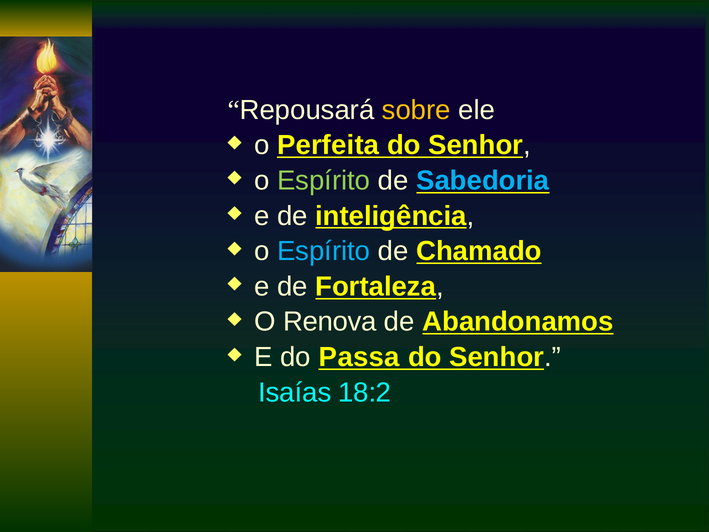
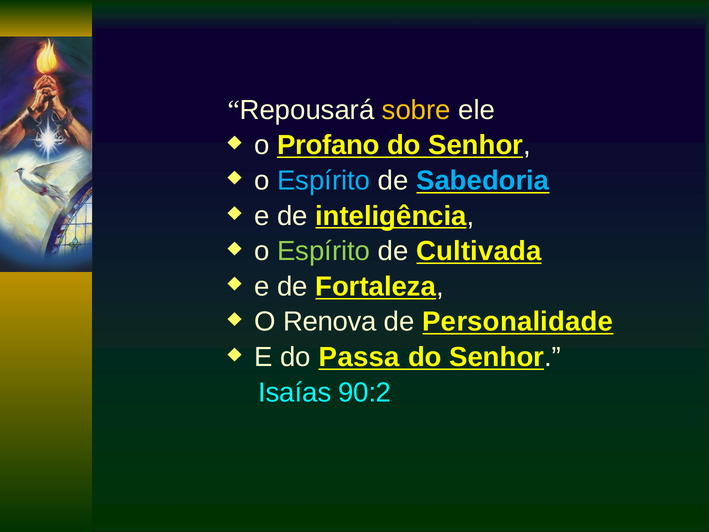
Perfeita: Perfeita -> Profano
Espírito at (324, 180) colour: light green -> light blue
Espírito at (324, 251) colour: light blue -> light green
Chamado: Chamado -> Cultivada
Abandonamos: Abandonamos -> Personalidade
18:2: 18:2 -> 90:2
